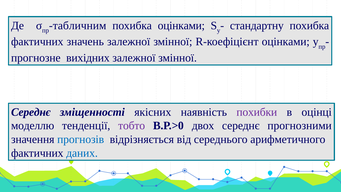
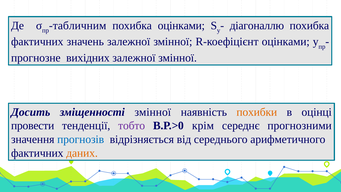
стандартну: стандартну -> діагоналлю
Середнє at (31, 112): Середнє -> Досить
зміщенності якісних: якісних -> змінної
похибки colour: purple -> orange
моделлю: моделлю -> провести
двох: двох -> крім
даних colour: blue -> orange
